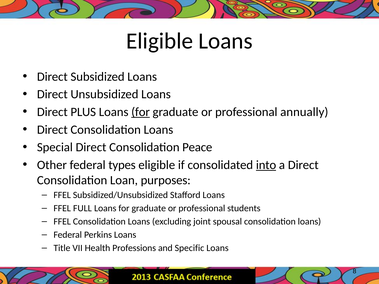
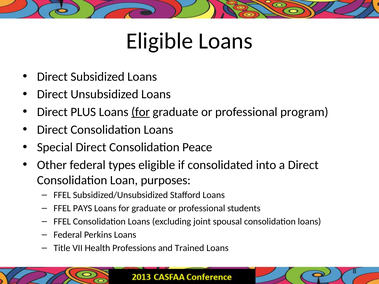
annually: annually -> program
into underline: present -> none
FULL: FULL -> PAYS
Specific: Specific -> Trained
